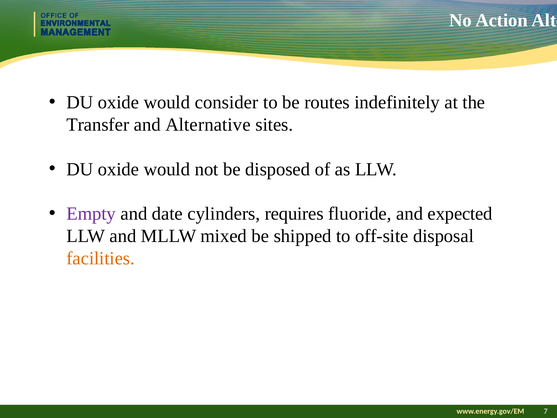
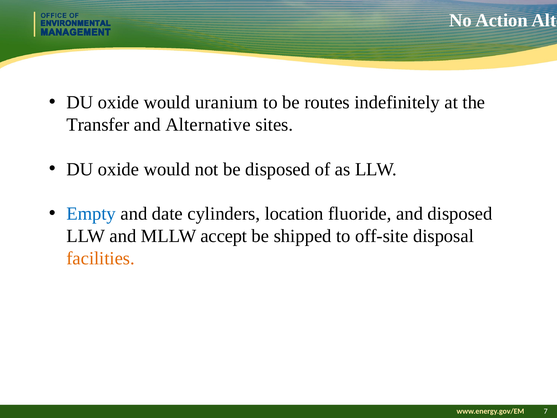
consider: consider -> uranium
Empty colour: purple -> blue
requires: requires -> location
and expected: expected -> disposed
mixed: mixed -> accept
